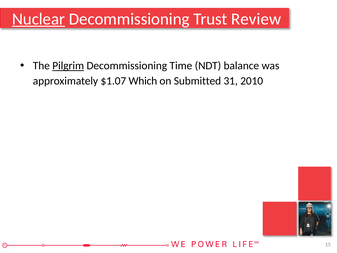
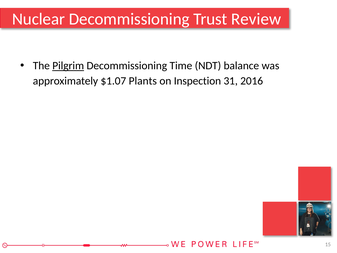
Nuclear underline: present -> none
Which: Which -> Plants
Submitted: Submitted -> Inspection
2010: 2010 -> 2016
